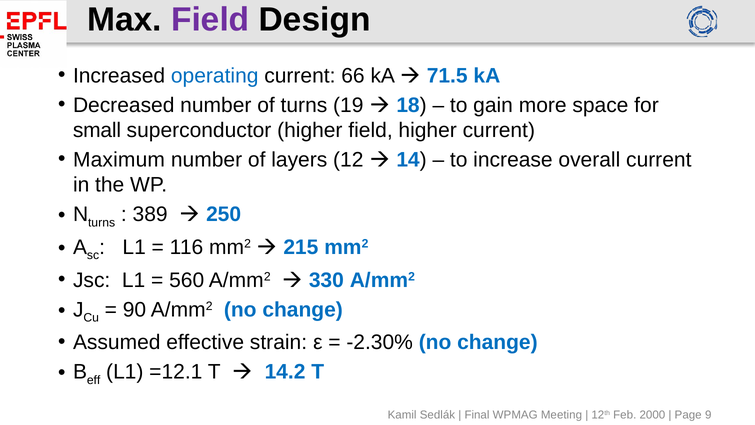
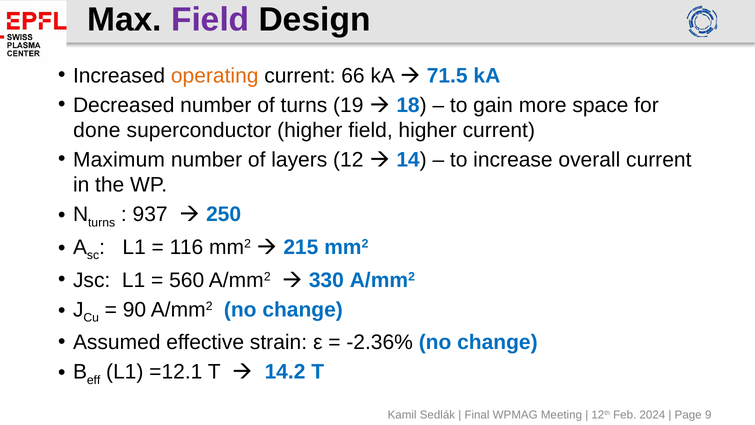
operating colour: blue -> orange
small: small -> done
389: 389 -> 937
-2.30%: -2.30% -> -2.36%
2000: 2000 -> 2024
